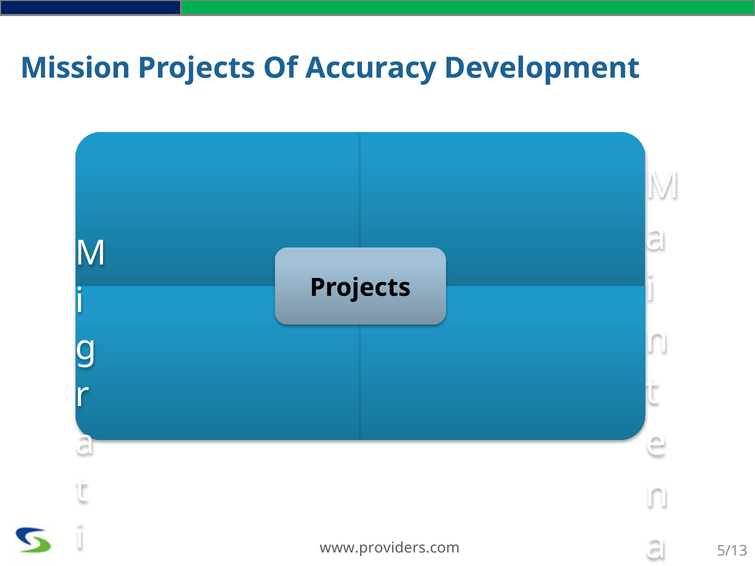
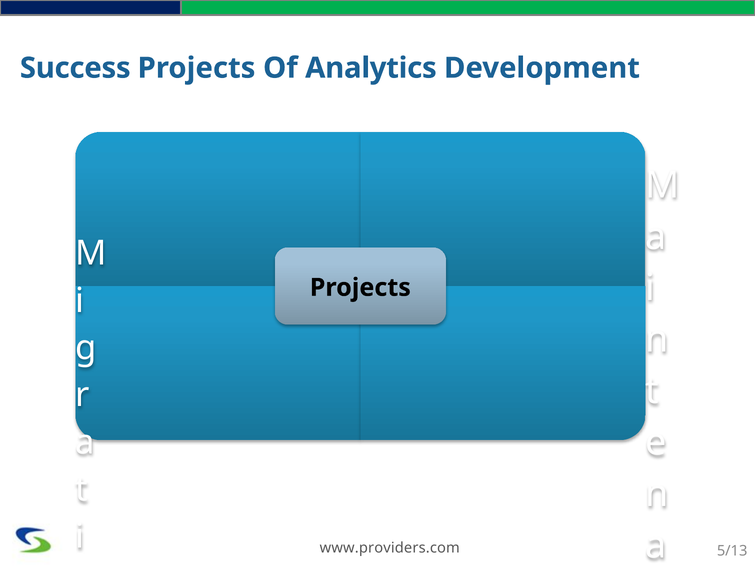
Mission: Mission -> Success
Accuracy: Accuracy -> Analytics
